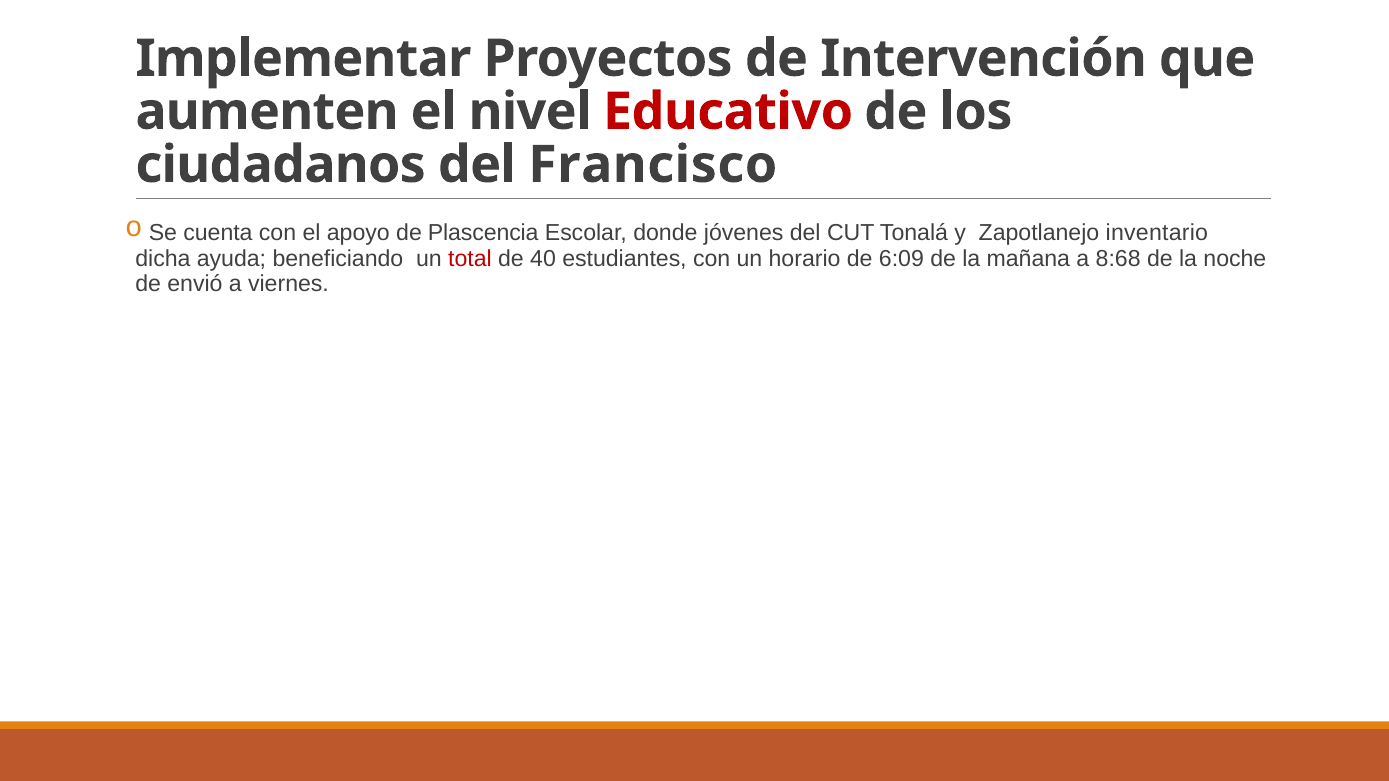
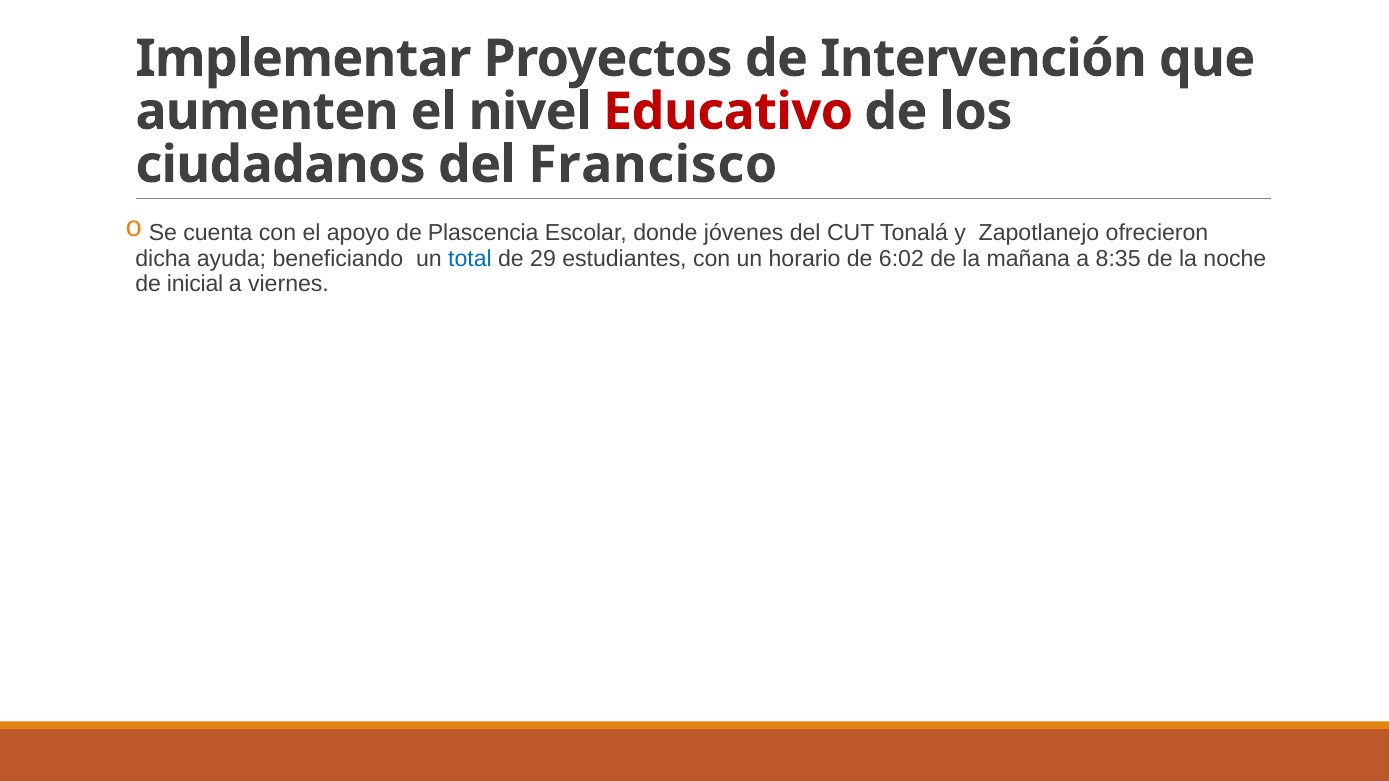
inventario: inventario -> ofrecieron
total colour: red -> blue
40: 40 -> 29
6:09: 6:09 -> 6:02
8:68: 8:68 -> 8:35
envió: envió -> inicial
